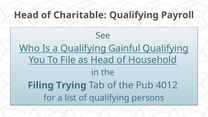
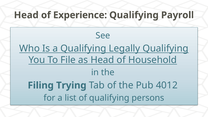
Charitable: Charitable -> Experience
Gainful: Gainful -> Legally
